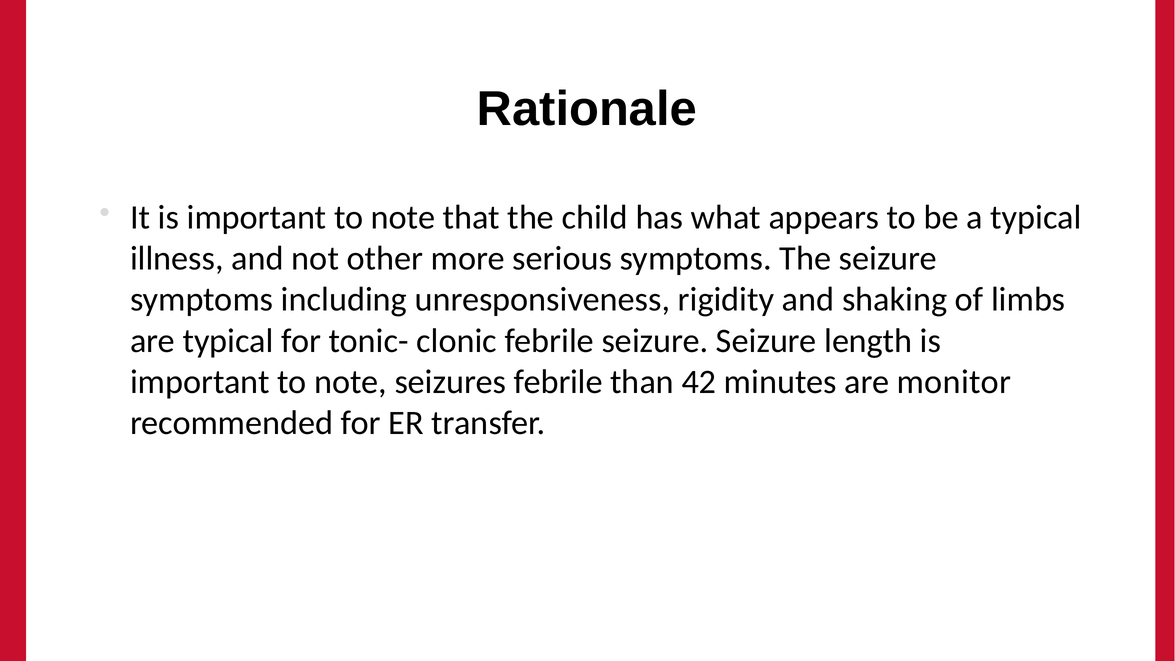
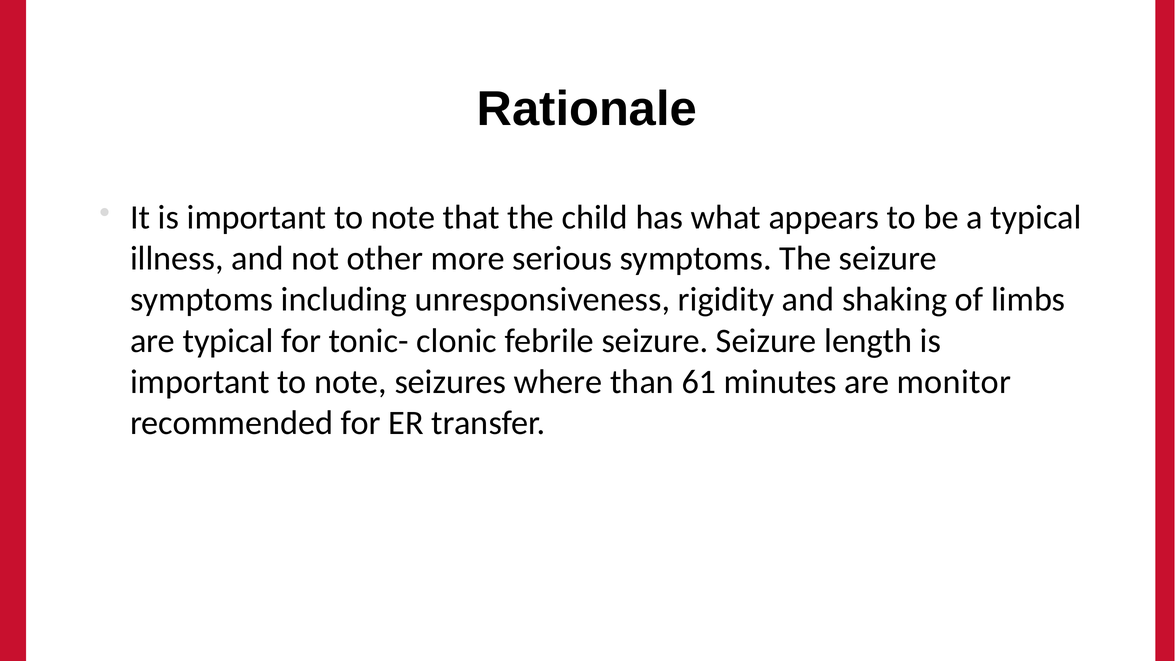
seizures febrile: febrile -> where
42: 42 -> 61
